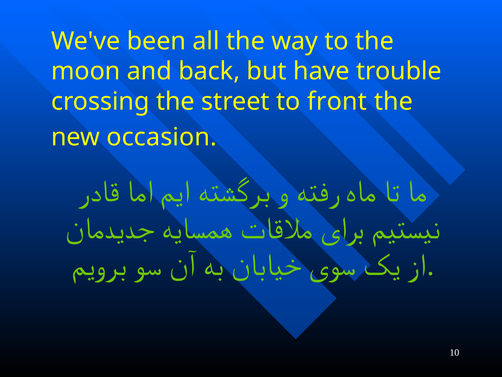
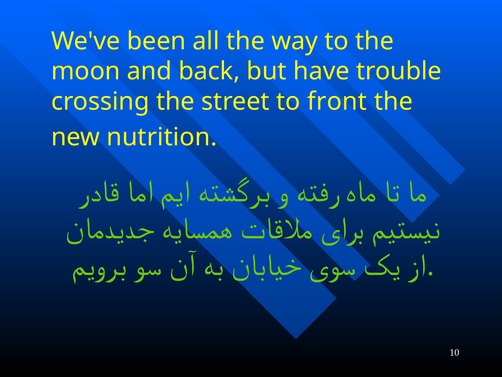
occasion: occasion -> nutrition
